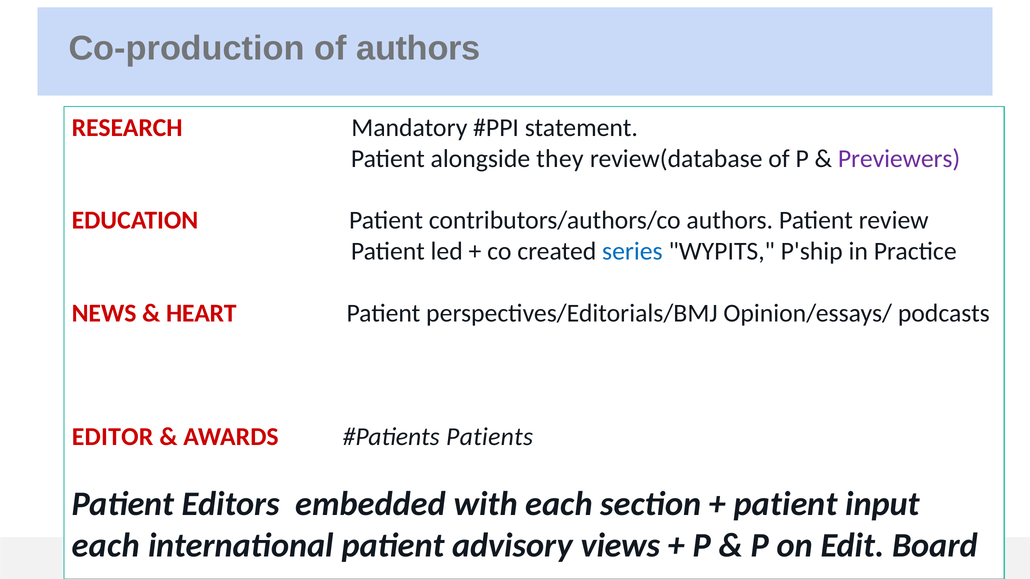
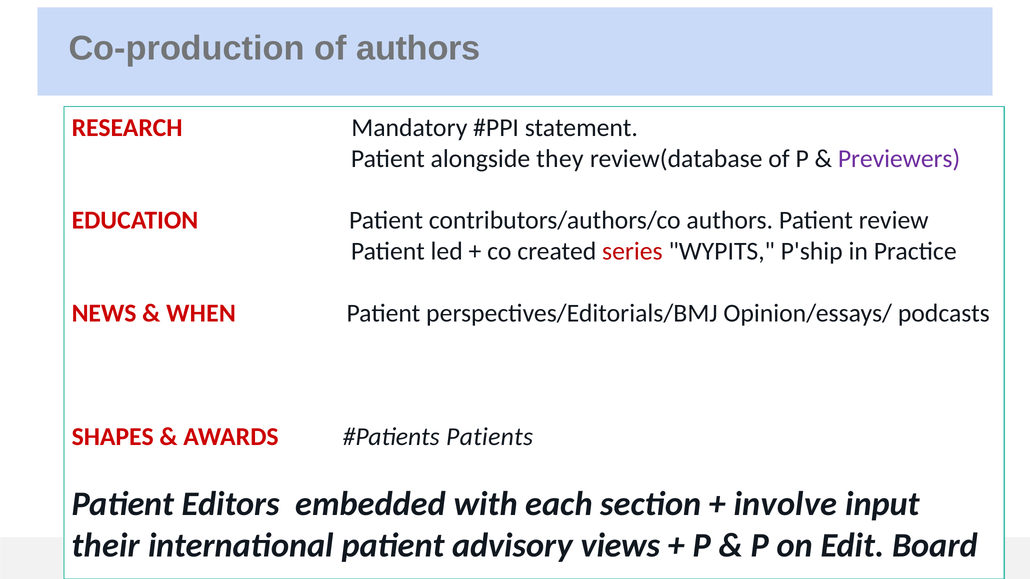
series colour: blue -> red
HEART: HEART -> WHEN
EDITOR: EDITOR -> SHAPES
patient at (786, 504): patient -> involve
each at (106, 546): each -> their
